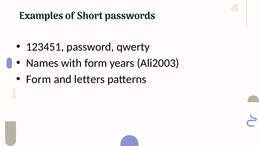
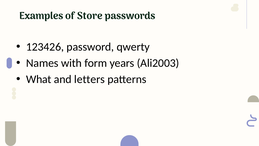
Short: Short -> Store
123451: 123451 -> 123426
Form at (39, 79): Form -> What
